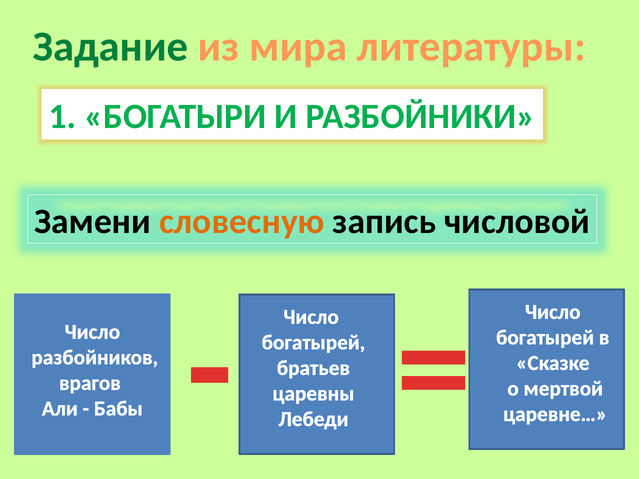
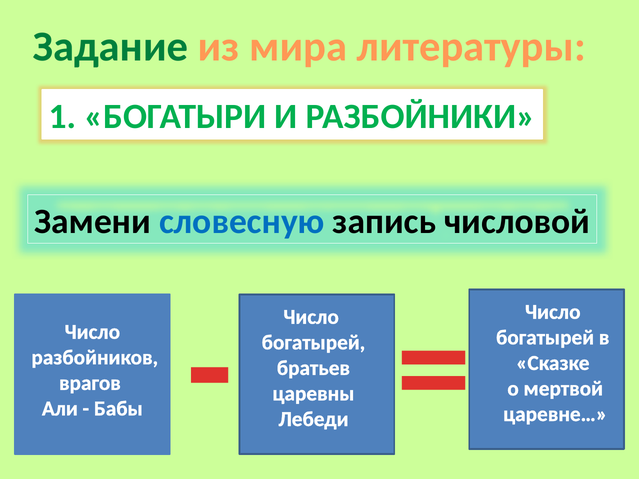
словесную colour: orange -> blue
